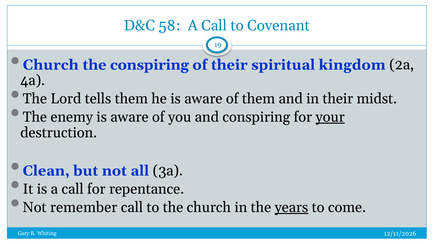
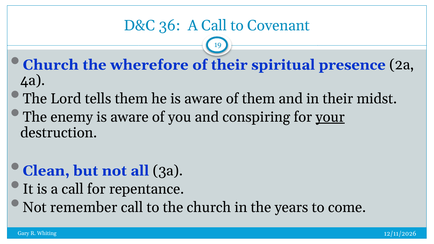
58: 58 -> 36
the conspiring: conspiring -> wherefore
kingdom: kingdom -> presence
years underline: present -> none
